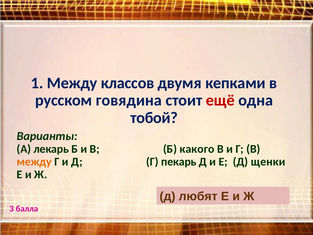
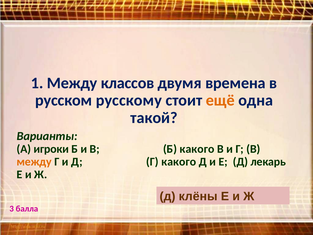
кепками: кепками -> времена
говядина: говядина -> русскому
ещё colour: red -> orange
тобой: тобой -> такой
лекарь: лекарь -> игроки
Г пекарь: пекарь -> какого
щенки: щенки -> лекарь
любят: любят -> клёны
